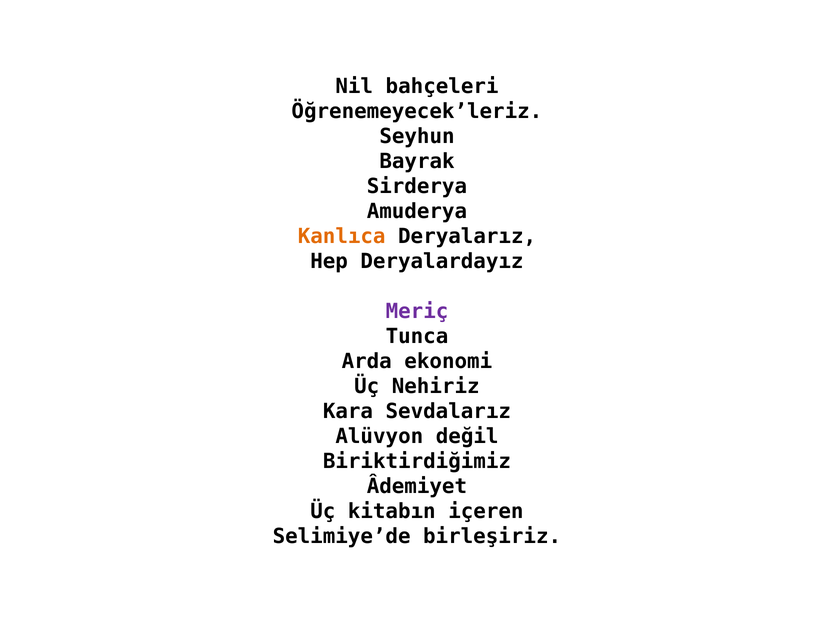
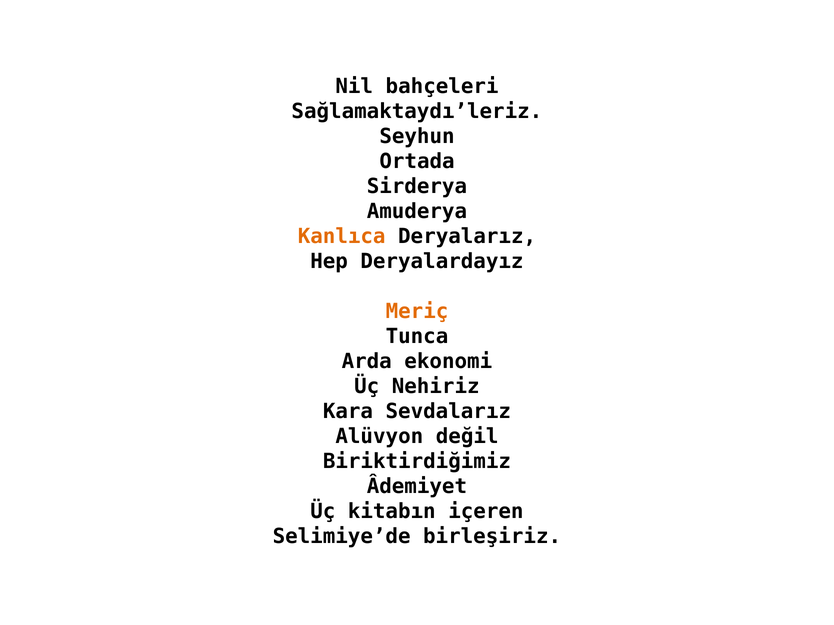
Öğrenemeyecek’leriz: Öğrenemeyecek’leriz -> Sağlamaktaydı’leriz
Bayrak: Bayrak -> Ortada
Meriç colour: purple -> orange
